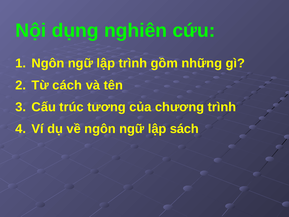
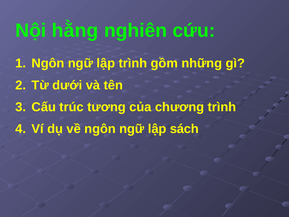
dụng: dụng -> hằng
cách: cách -> dưới
